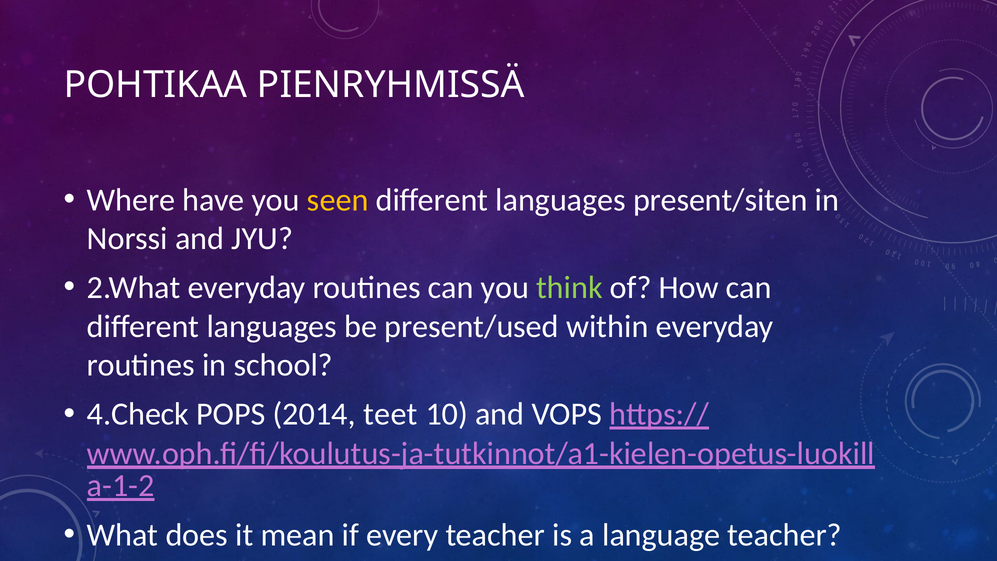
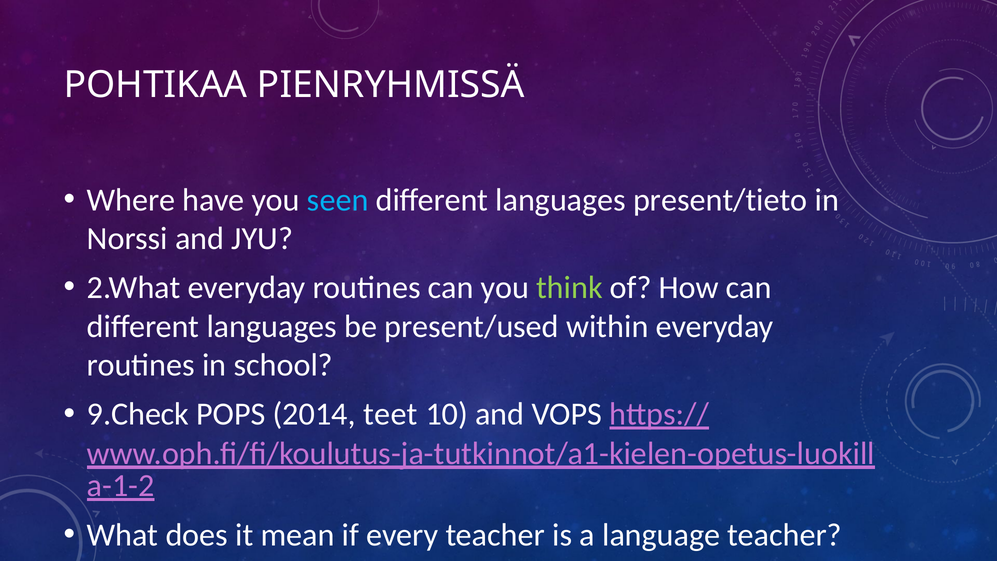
seen colour: yellow -> light blue
present/siten: present/siten -> present/tieto
4.Check: 4.Check -> 9.Check
